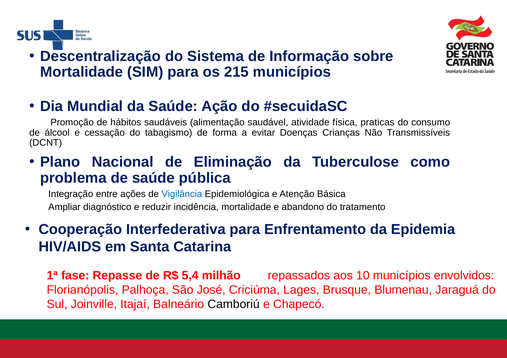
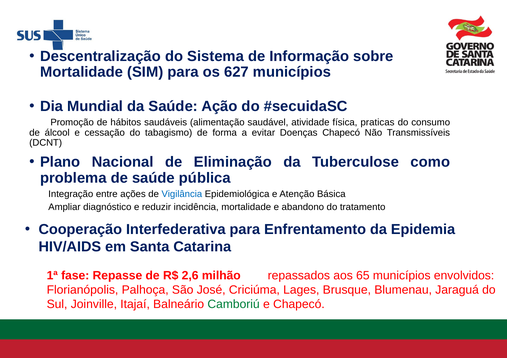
215: 215 -> 627
Doenças Crianças: Crianças -> Chapecó
5,4: 5,4 -> 2,6
10: 10 -> 65
Camboriú colour: black -> green
